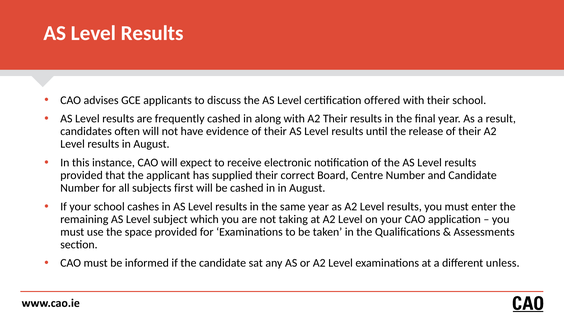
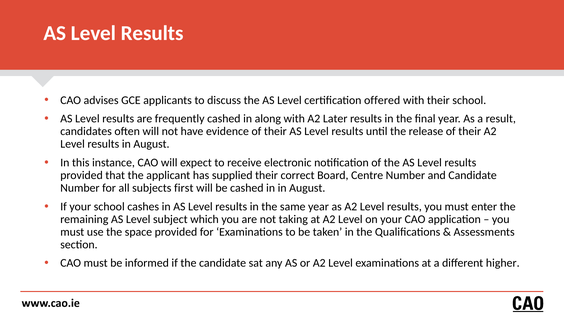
A2 Their: Their -> Later
unless: unless -> higher
